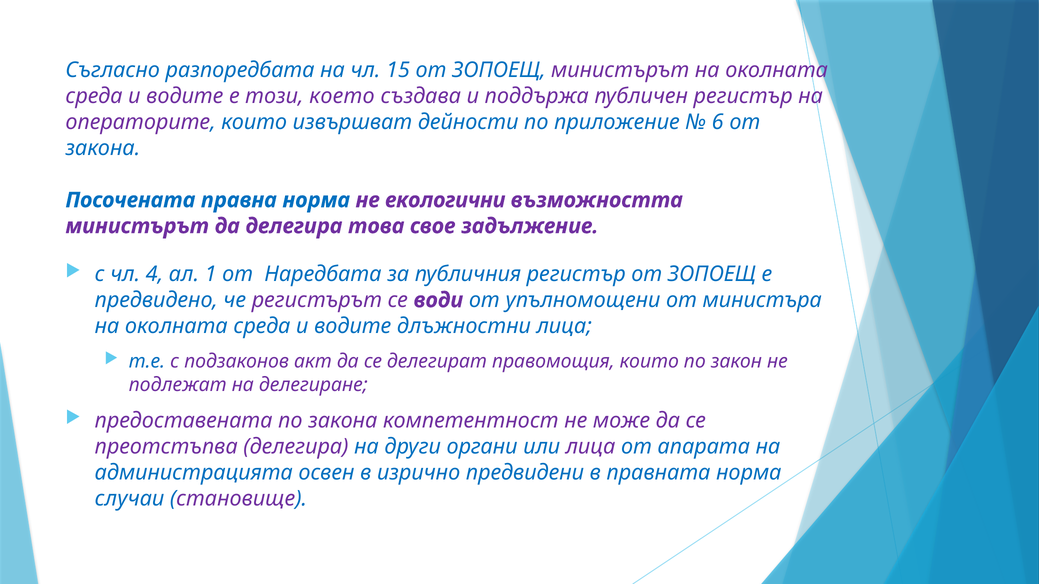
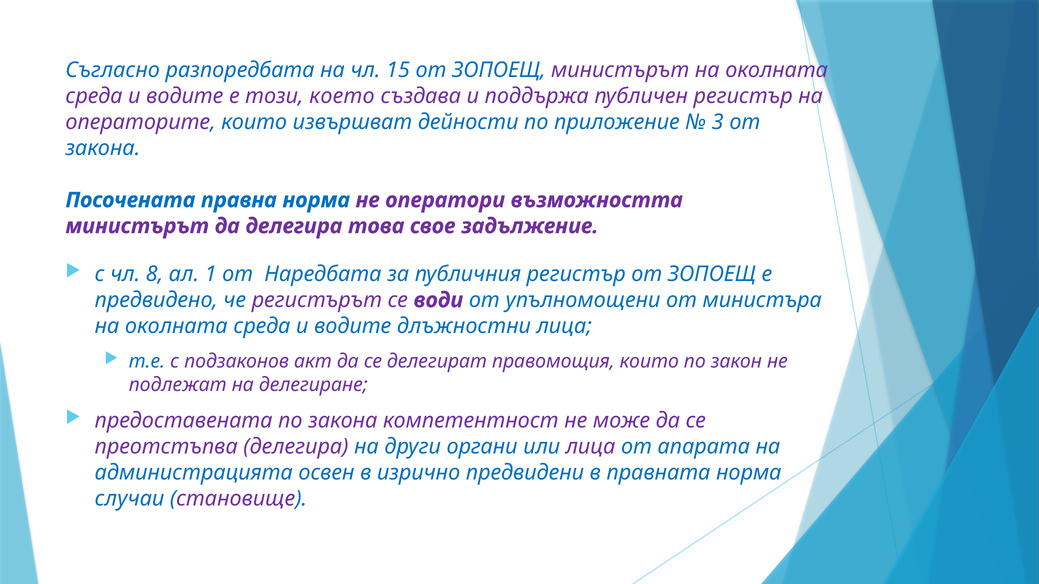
6: 6 -> 3
екологични: екологични -> оператори
4: 4 -> 8
